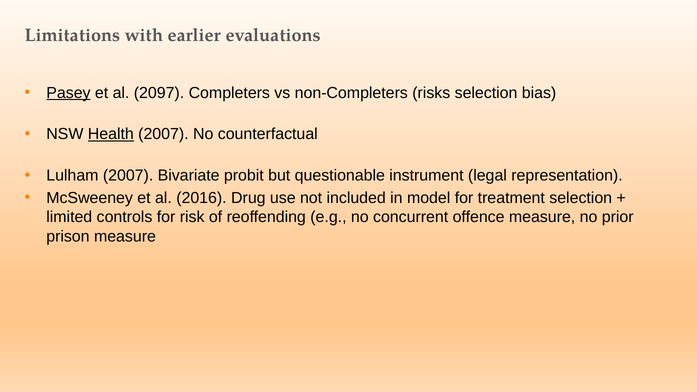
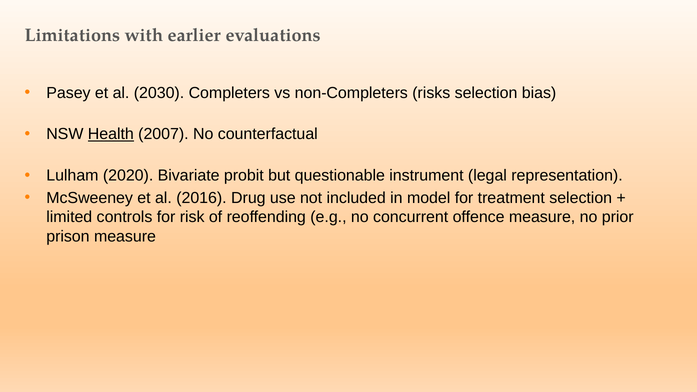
Pasey underline: present -> none
2097: 2097 -> 2030
Lulham 2007: 2007 -> 2020
